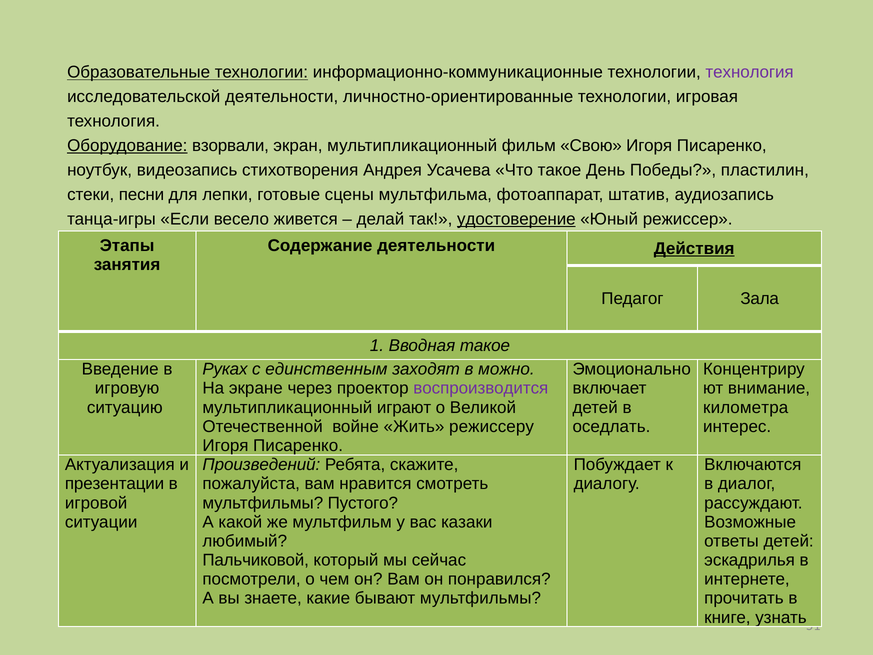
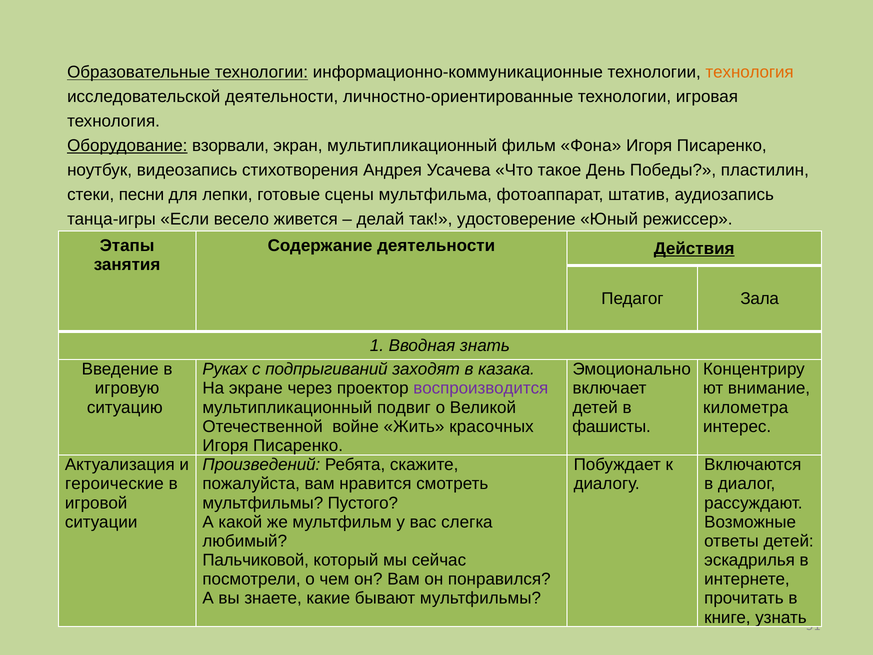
технология at (750, 72) colour: purple -> orange
Свою: Свою -> Фона
удостоверение underline: present -> none
Вводная такое: такое -> знать
единственным: единственным -> подпрыгиваний
можно: можно -> казака
играют: играют -> подвиг
режиссеру: режиссеру -> красочных
оседлать: оседлать -> фашисты
презентации: презентации -> героические
казаки: казаки -> слегка
